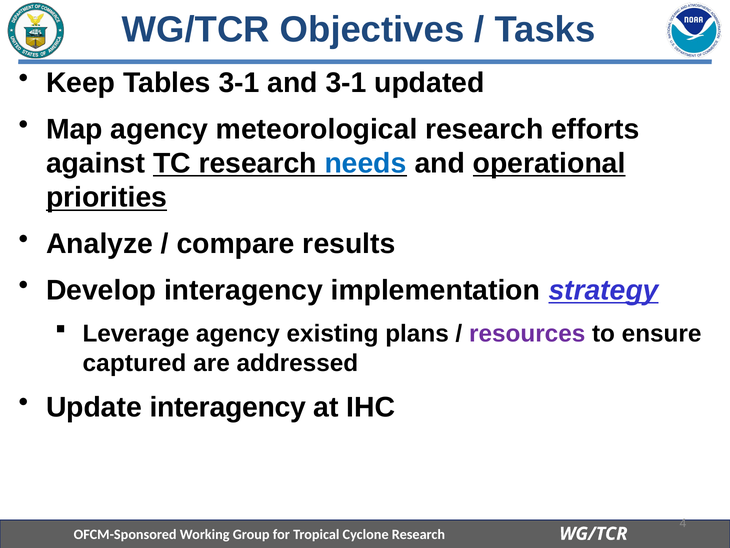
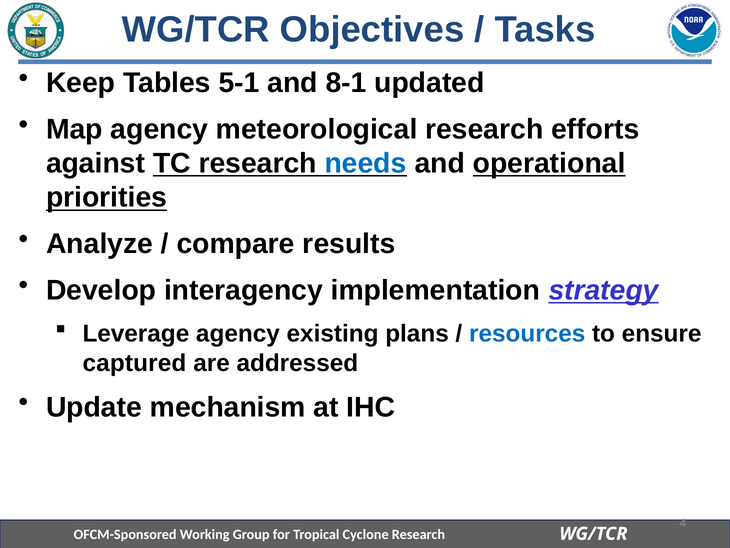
Tables 3-1: 3-1 -> 5-1
and 3-1: 3-1 -> 8-1
resources colour: purple -> blue
Update interagency: interagency -> mechanism
